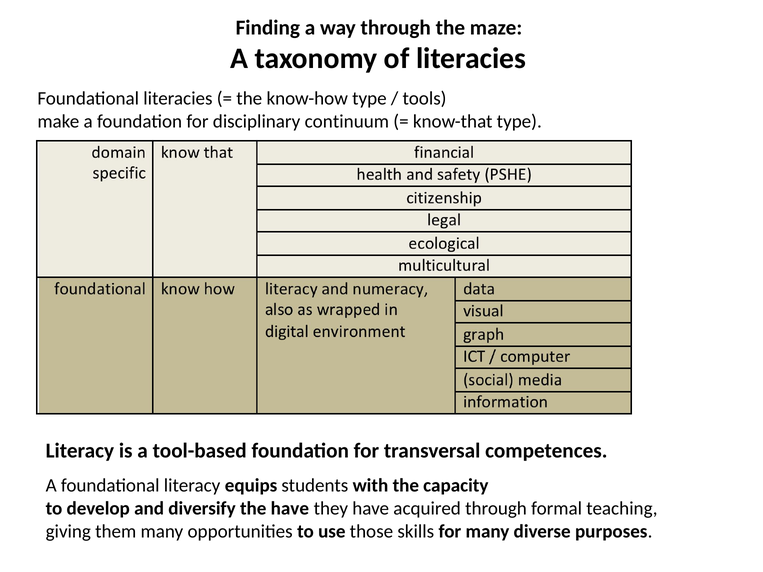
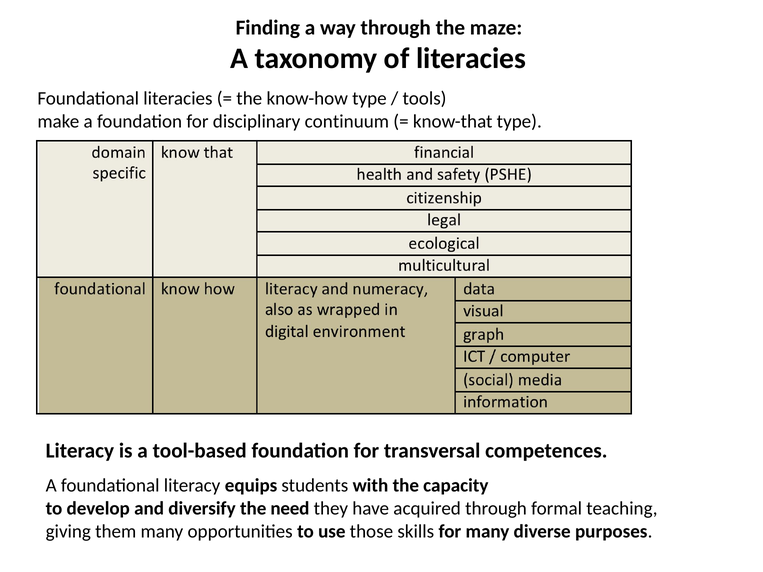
the have: have -> need
